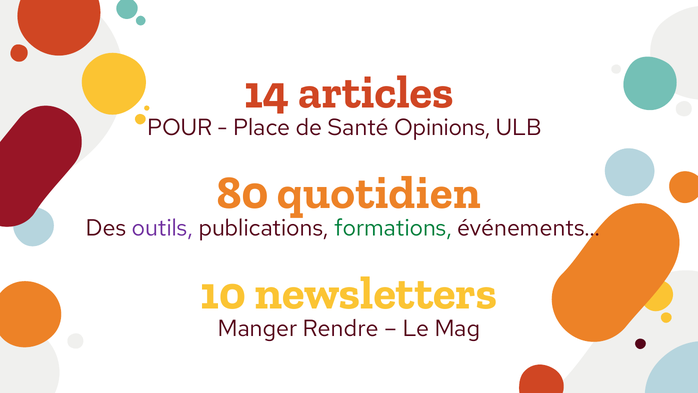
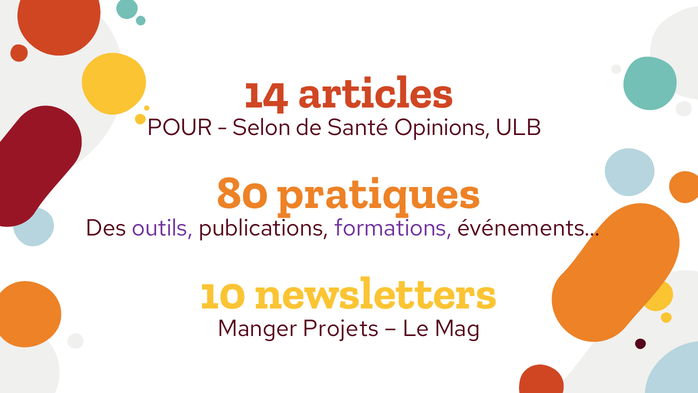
Place: Place -> Selon
quotidien: quotidien -> pratiques
formations colour: green -> purple
Rendre: Rendre -> Projets
